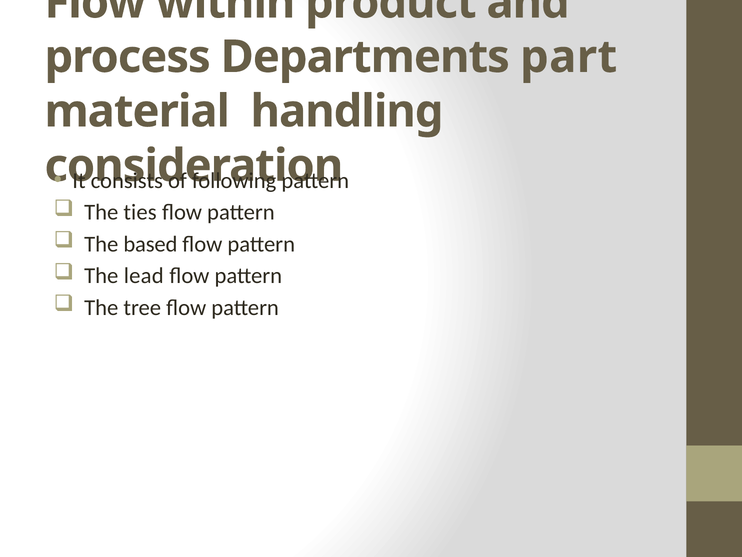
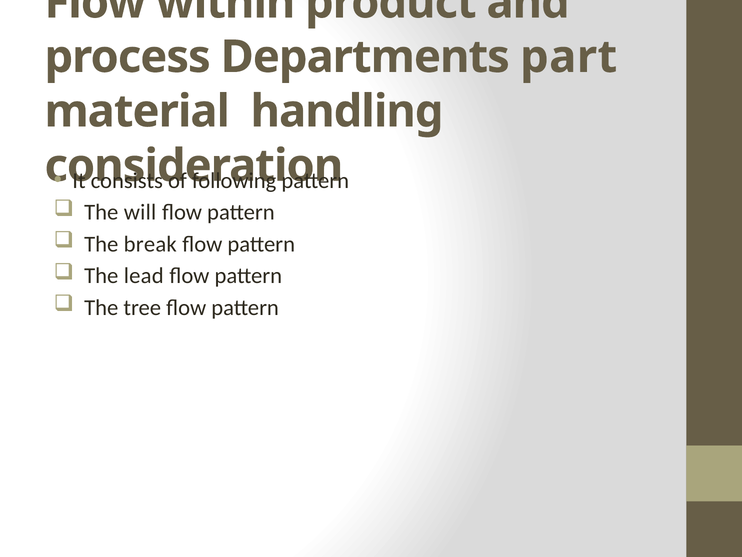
ties: ties -> will
based: based -> break
